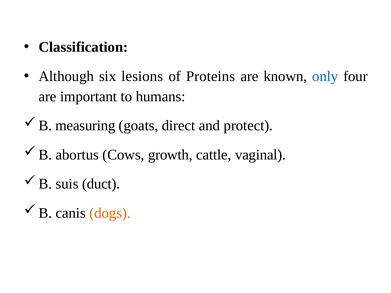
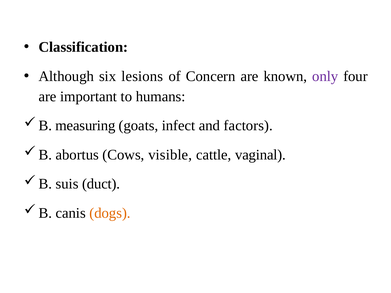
Proteins: Proteins -> Concern
only colour: blue -> purple
direct: direct -> infect
protect: protect -> factors
growth: growth -> visible
